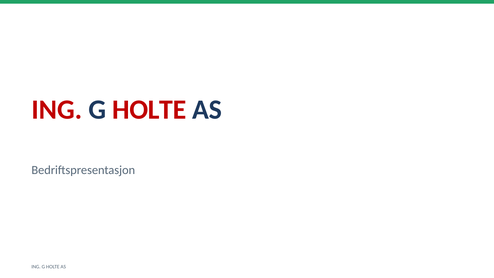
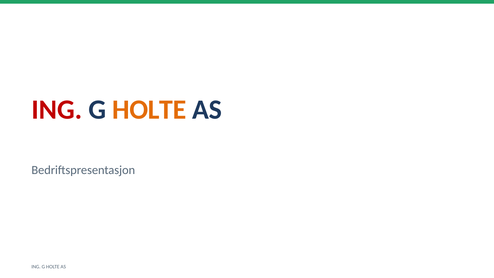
HOLTE at (149, 110) colour: red -> orange
